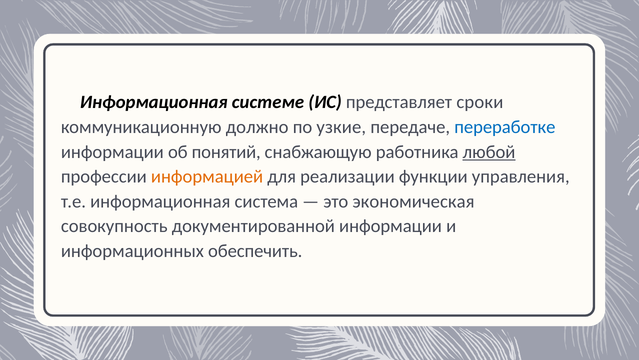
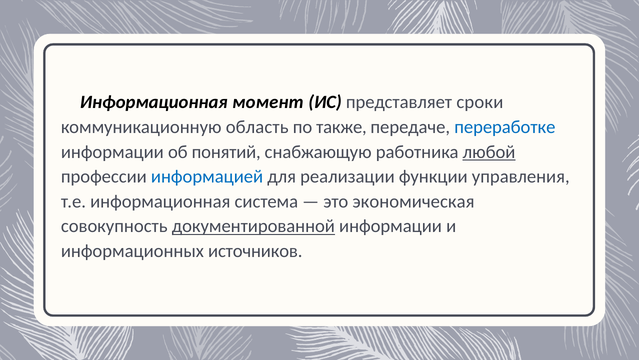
системе: системе -> момент
должно: должно -> область
узкие: узкие -> также
информацией colour: orange -> blue
документированной underline: none -> present
обеспечить: обеспечить -> источников
